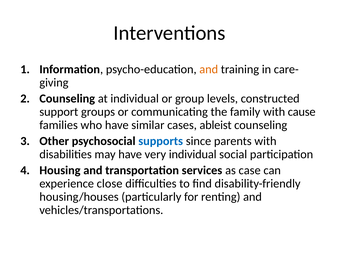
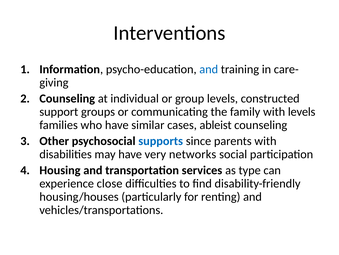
and at (209, 69) colour: orange -> blue
with cause: cause -> levels
very individual: individual -> networks
case: case -> type
